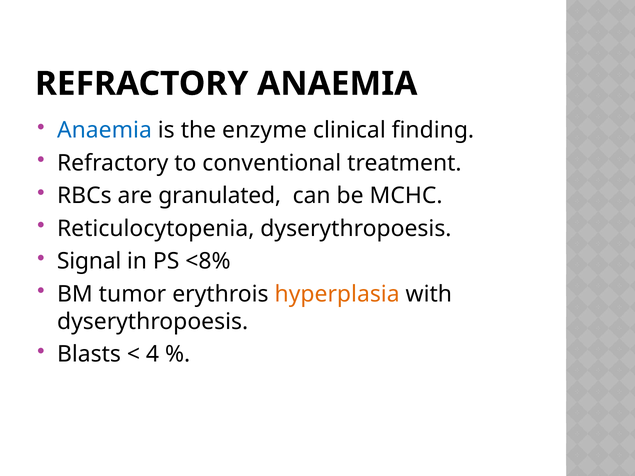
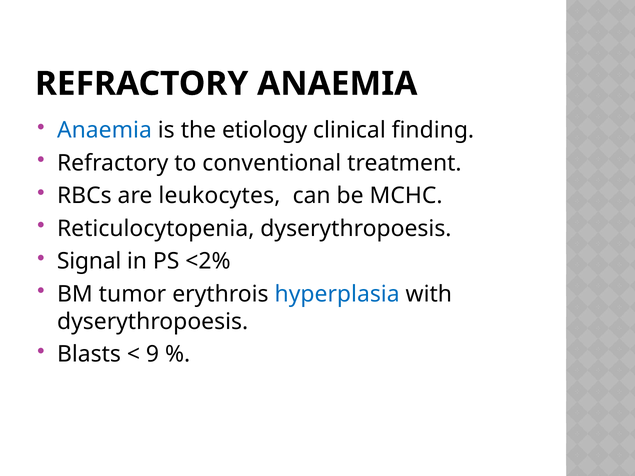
enzyme: enzyme -> etiology
granulated: granulated -> leukocytes
<8%: <8% -> <2%
hyperplasia colour: orange -> blue
4: 4 -> 9
